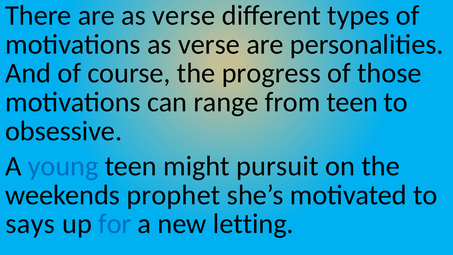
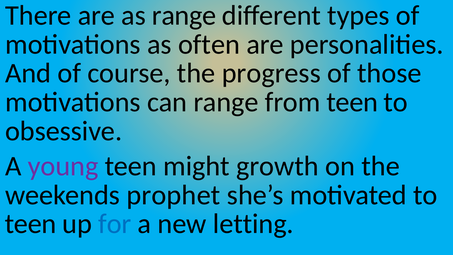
are as verse: verse -> range
motivations as verse: verse -> often
young colour: blue -> purple
pursuit: pursuit -> growth
says at (30, 224): says -> teen
